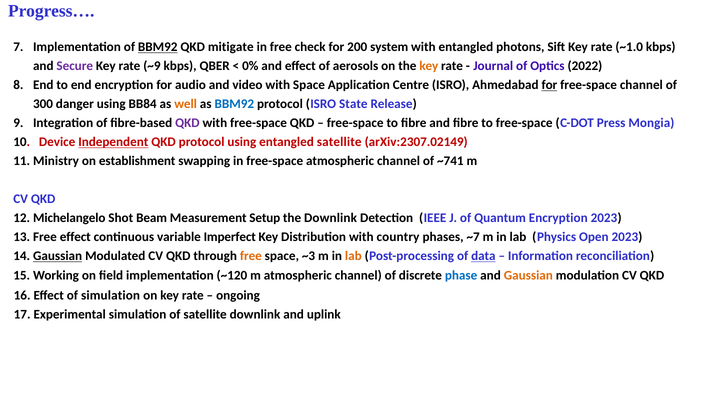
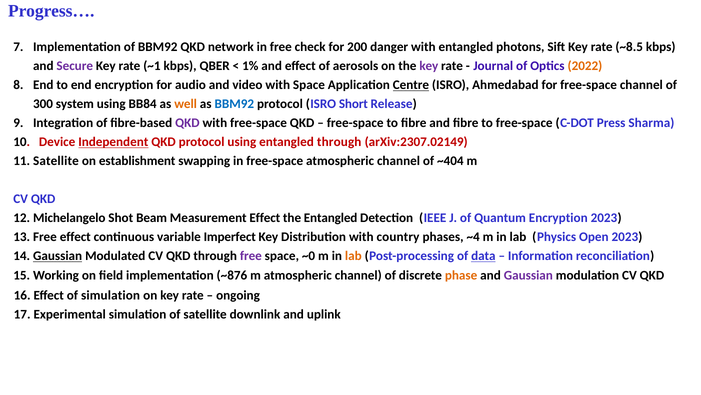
BBM92 at (158, 47) underline: present -> none
mitigate: mitigate -> network
system: system -> danger
~1.0: ~1.0 -> ~8.5
~9: ~9 -> ~1
0%: 0% -> 1%
key at (429, 66) colour: orange -> purple
2022 colour: black -> orange
Centre underline: none -> present
for at (549, 85) underline: present -> none
danger: danger -> system
State: State -> Short
Mongia: Mongia -> Sharma
entangled satellite: satellite -> through
11 Ministry: Ministry -> Satellite
~741: ~741 -> ~404
Measurement Setup: Setup -> Effect
the Downlink: Downlink -> Entangled
~7: ~7 -> ~4
free at (251, 256) colour: orange -> purple
~3: ~3 -> ~0
~120: ~120 -> ~876
phase colour: blue -> orange
Gaussian at (528, 275) colour: orange -> purple
